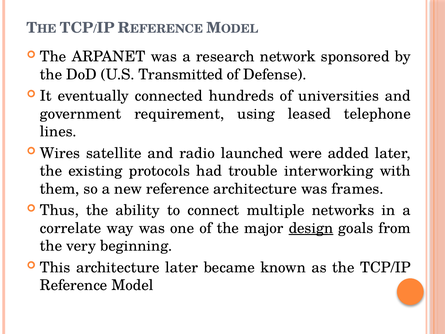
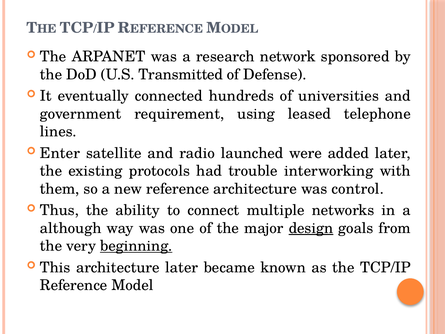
Wires: Wires -> Enter
frames: frames -> control
correlate: correlate -> although
beginning underline: none -> present
